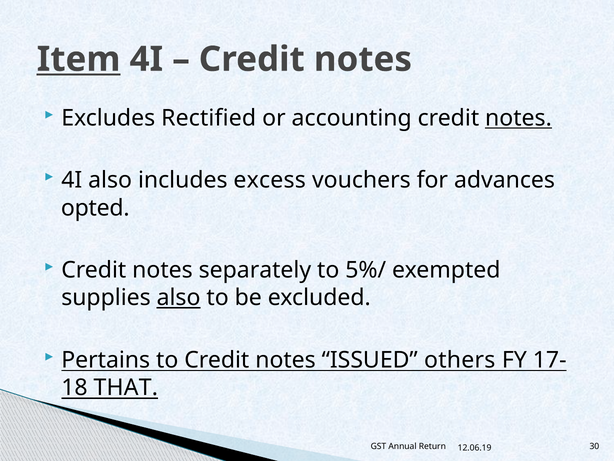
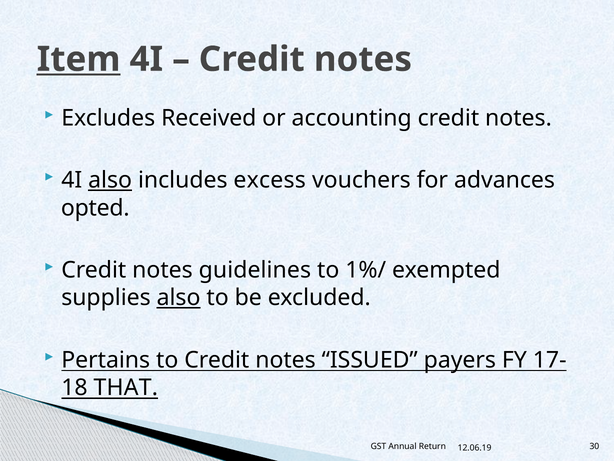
Rectified: Rectified -> Received
notes at (518, 118) underline: present -> none
also at (110, 180) underline: none -> present
separately: separately -> guidelines
5%/: 5%/ -> 1%/
others: others -> payers
